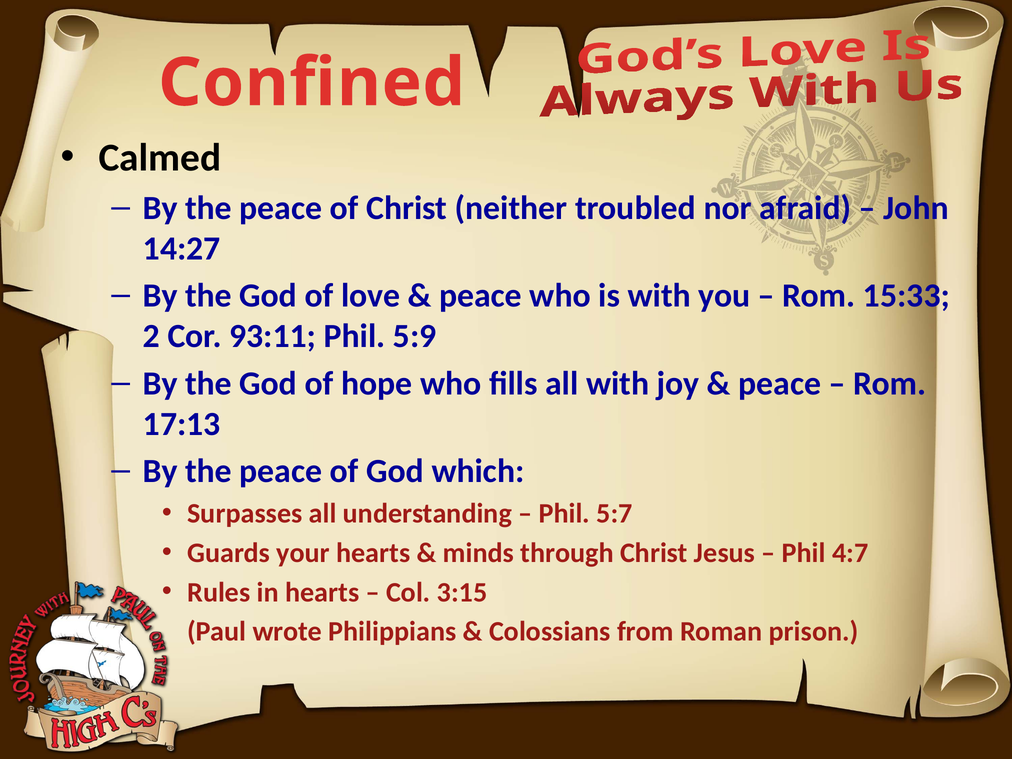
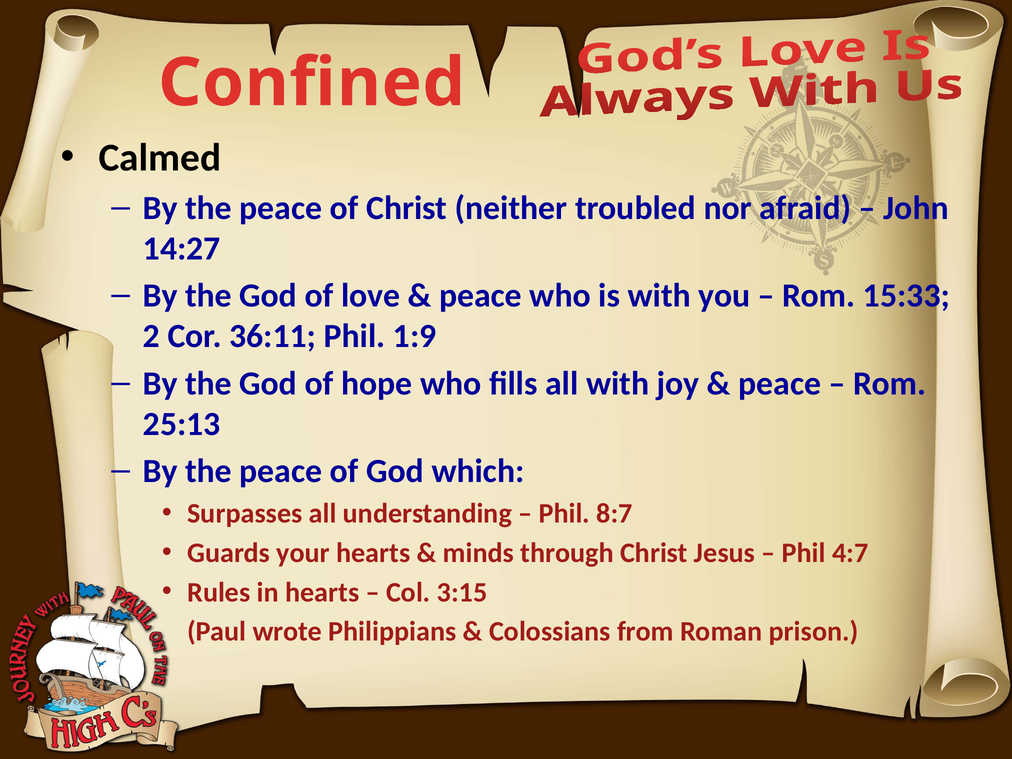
93:11: 93:11 -> 36:11
5:9: 5:9 -> 1:9
17:13: 17:13 -> 25:13
5:7: 5:7 -> 8:7
